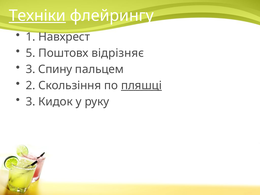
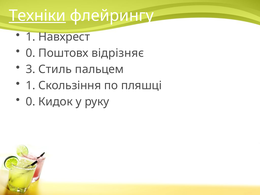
5 at (30, 53): 5 -> 0
Спину: Спину -> Стиль
2 at (30, 85): 2 -> 1
пляшці underline: present -> none
3 at (30, 102): 3 -> 0
